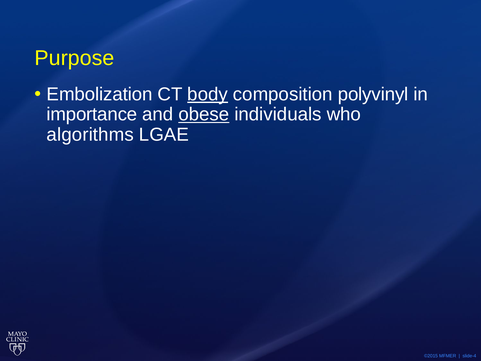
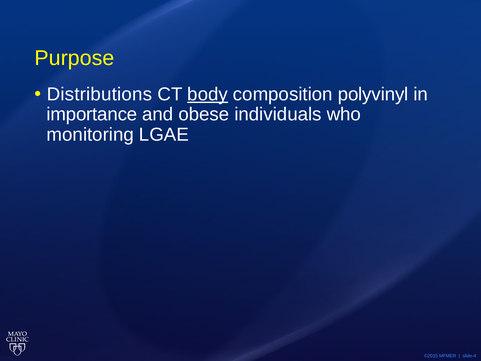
Embolization: Embolization -> Distributions
obese underline: present -> none
algorithms: algorithms -> monitoring
